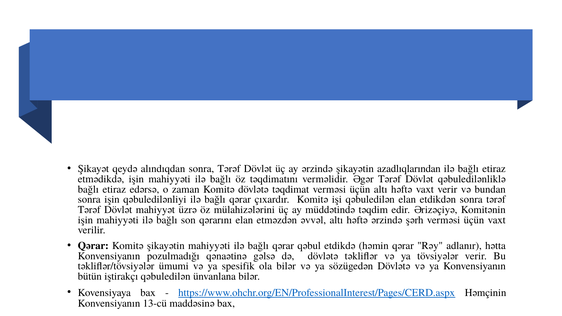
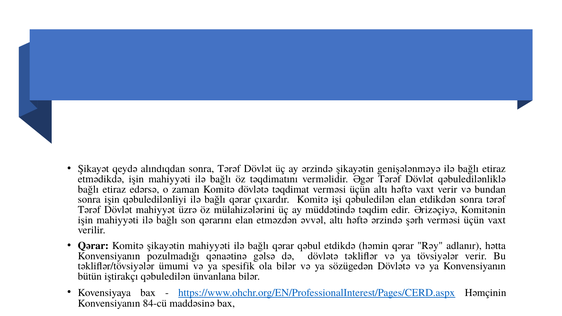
azadlıqlarından: azadlıqlarından -> genişələnməyə
13-cü: 13-cü -> 84-cü
